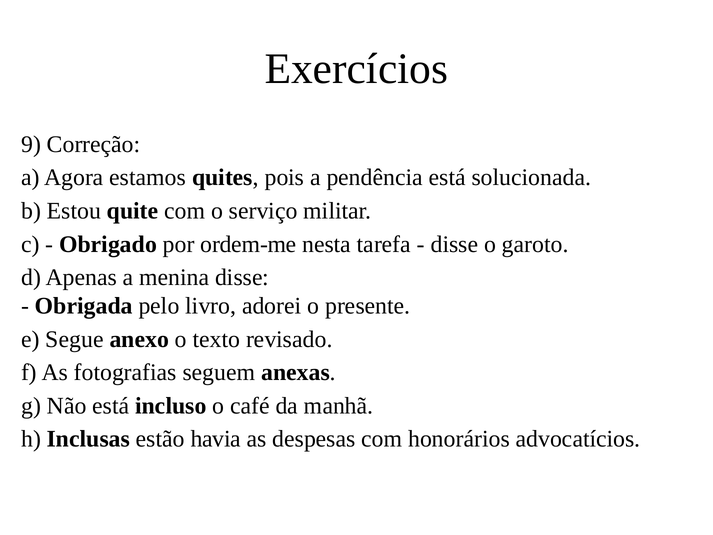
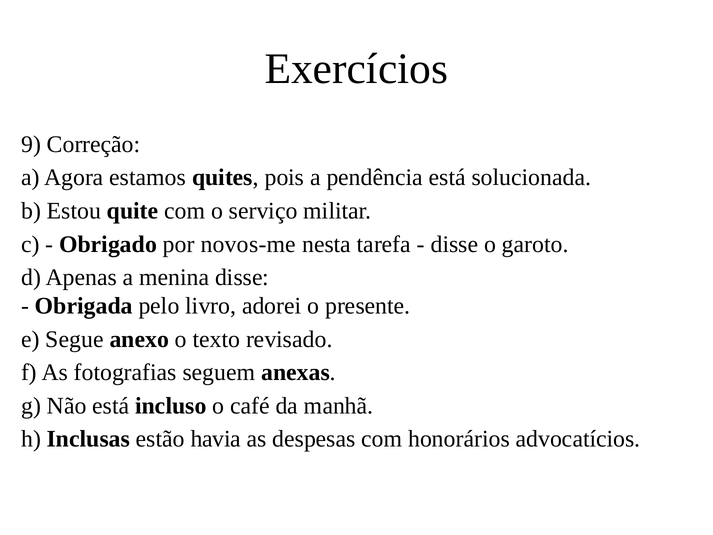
ordem-me: ordem-me -> novos-me
